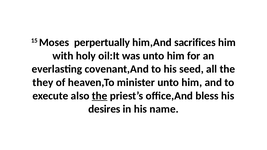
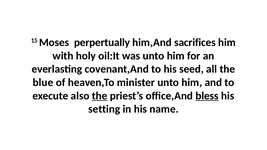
they: they -> blue
bless underline: none -> present
desires: desires -> setting
